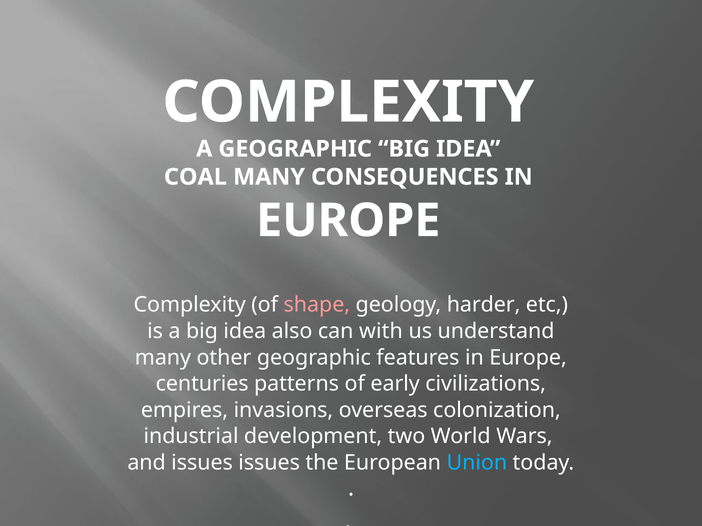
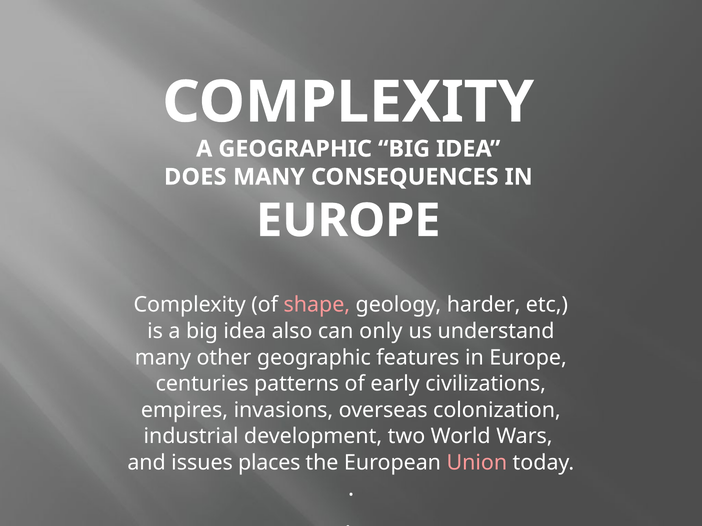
COAL: COAL -> DOES
with: with -> only
issues issues: issues -> places
Union colour: light blue -> pink
